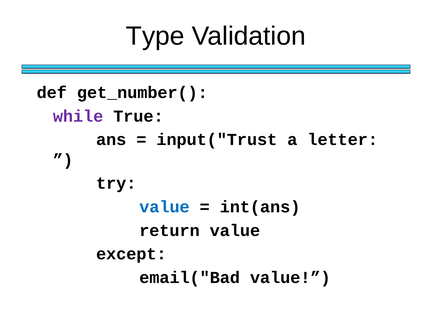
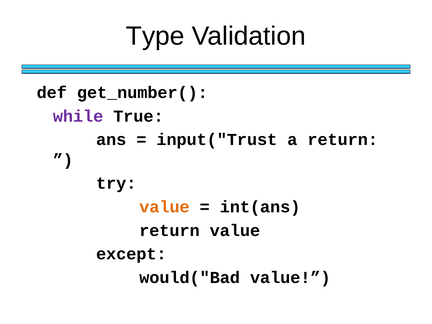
a letter: letter -> return
value at (164, 207) colour: blue -> orange
email("Bad: email("Bad -> would("Bad
